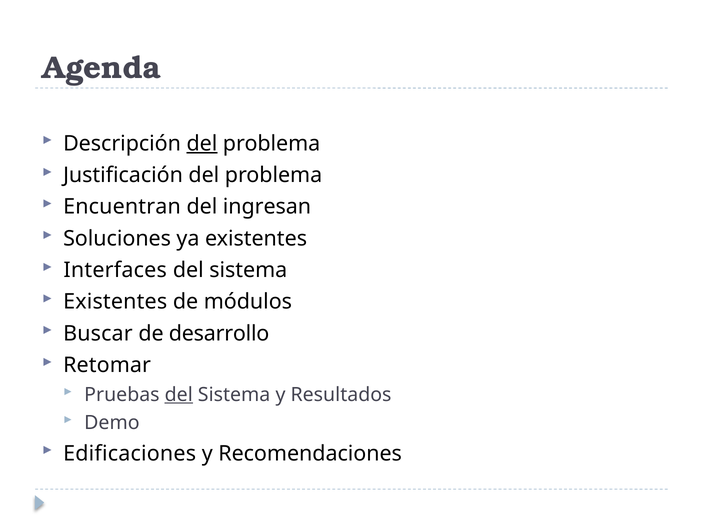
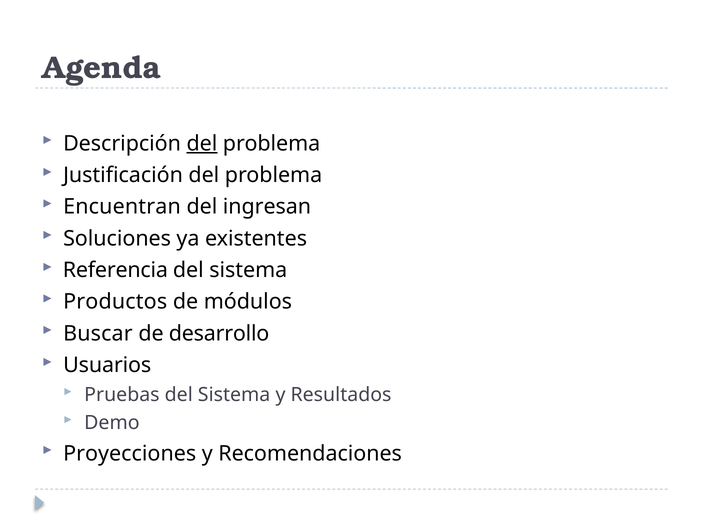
Interfaces: Interfaces -> Referencia
Existentes at (115, 301): Existentes -> Productos
Retomar: Retomar -> Usuarios
del at (179, 394) underline: present -> none
Edificaciones: Edificaciones -> Proyecciones
